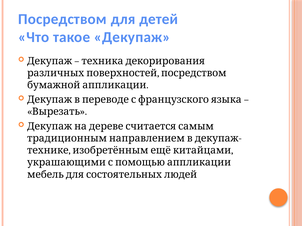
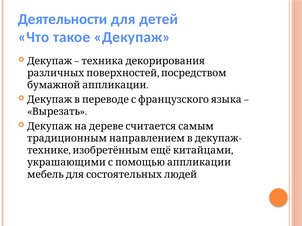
Посредством at (62, 19): Посредством -> Деятельности
